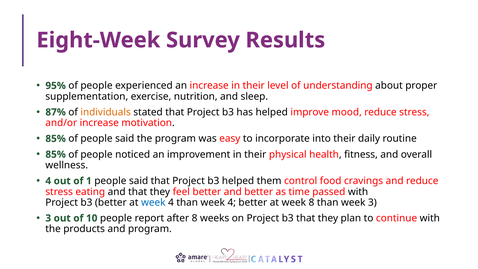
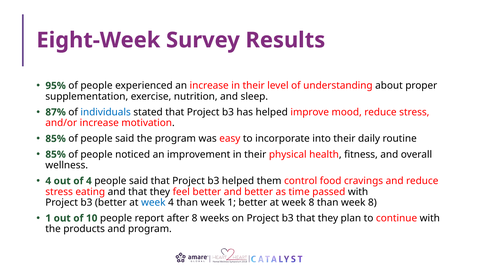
individuals colour: orange -> blue
of 1: 1 -> 4
than week 4: 4 -> 1
than week 3: 3 -> 8
3 at (48, 218): 3 -> 1
